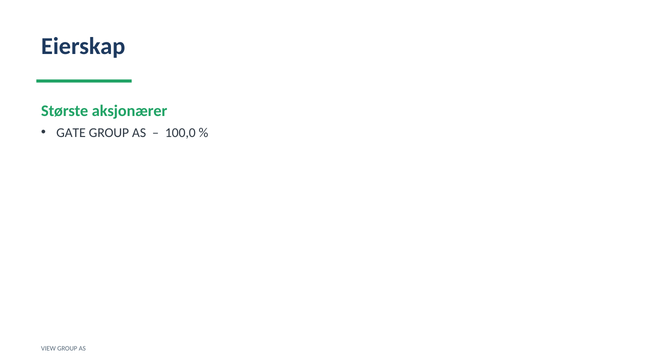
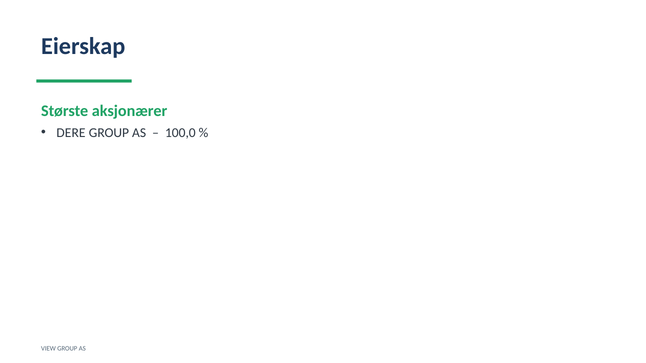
GATE: GATE -> DERE
